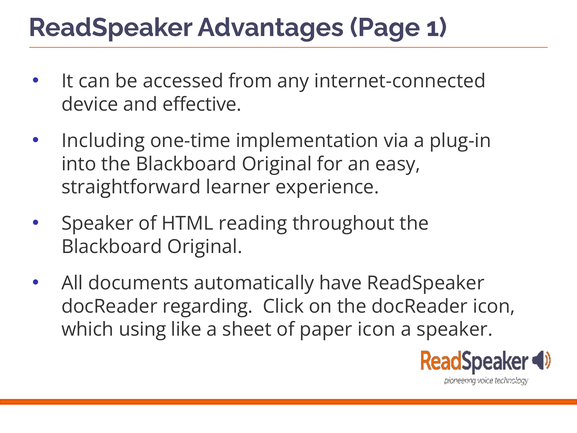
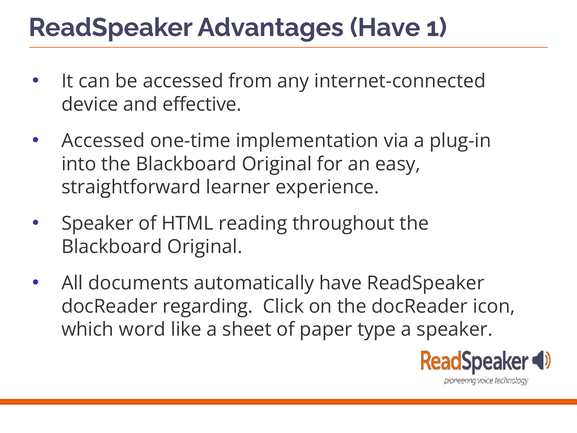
Advantages Page: Page -> Have
Including at (103, 141): Including -> Accessed
using: using -> word
paper icon: icon -> type
